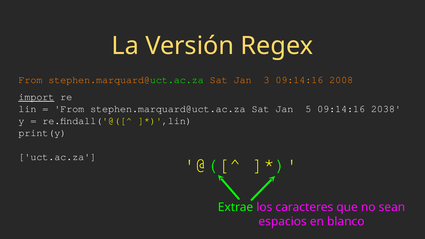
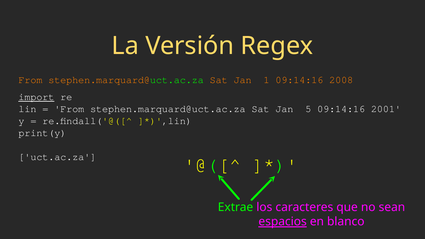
3: 3 -> 1
2038: 2038 -> 2001
espacios underline: none -> present
